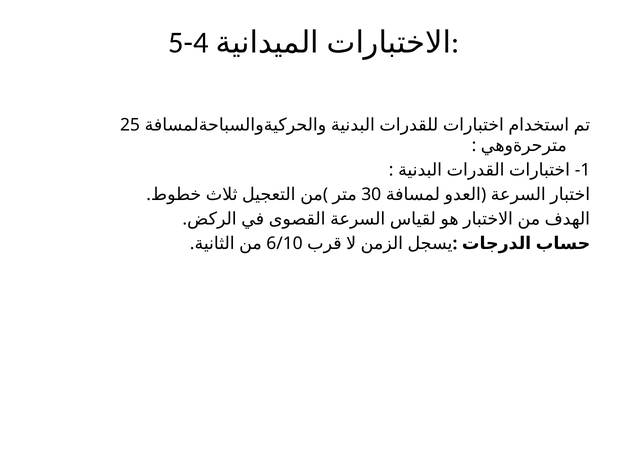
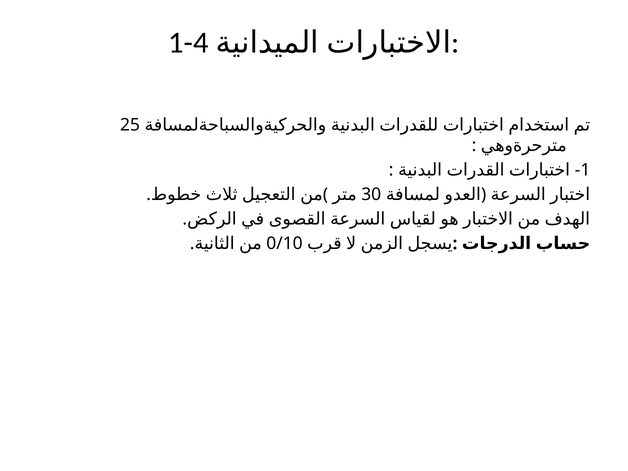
5-4: 5-4 -> 1-4
6/10: 6/10 -> 0/10
